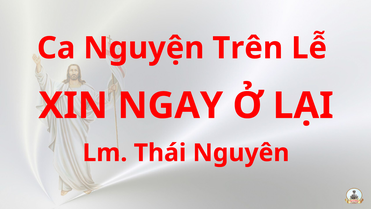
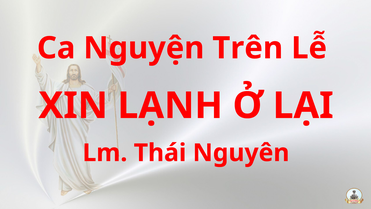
NGAY: NGAY -> LẠNH
